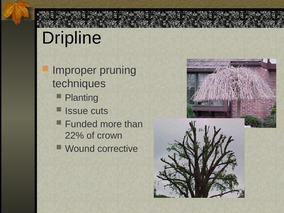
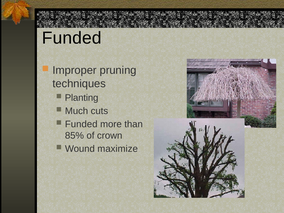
Dripline at (72, 38): Dripline -> Funded
Issue: Issue -> Much
22%: 22% -> 85%
corrective: corrective -> maximize
